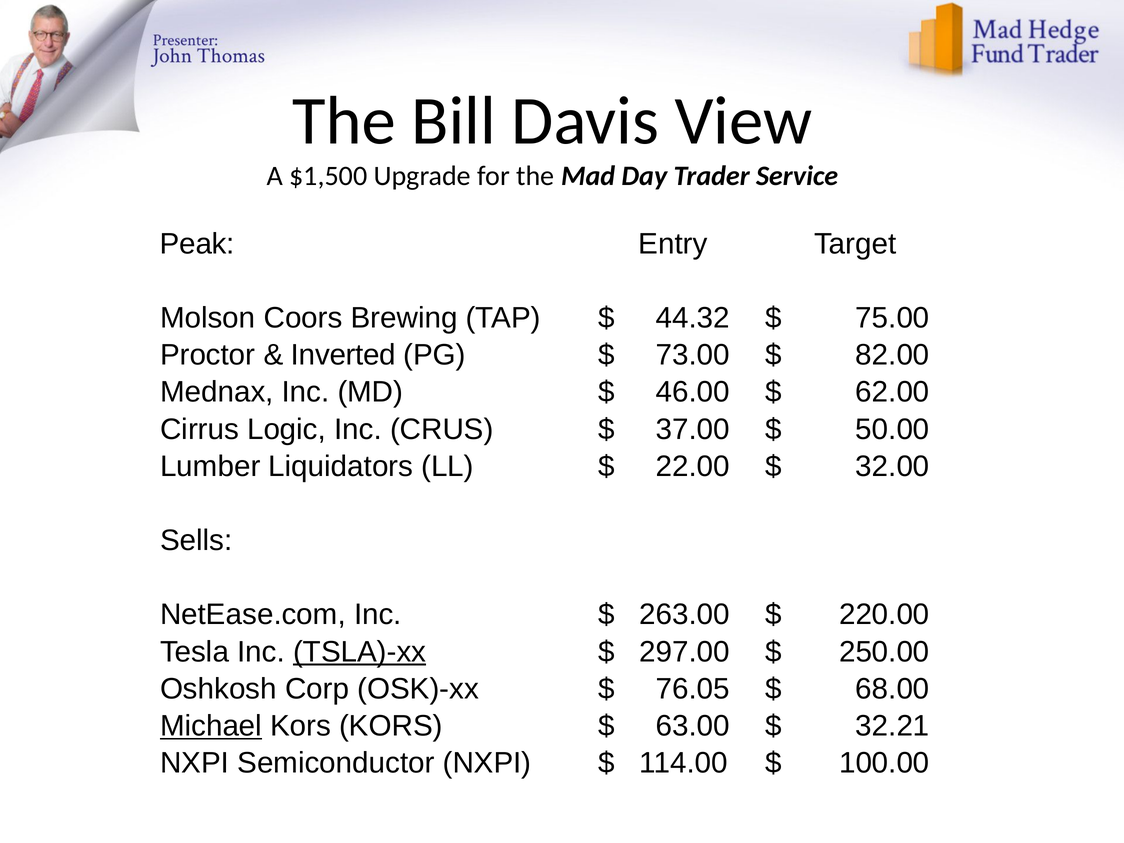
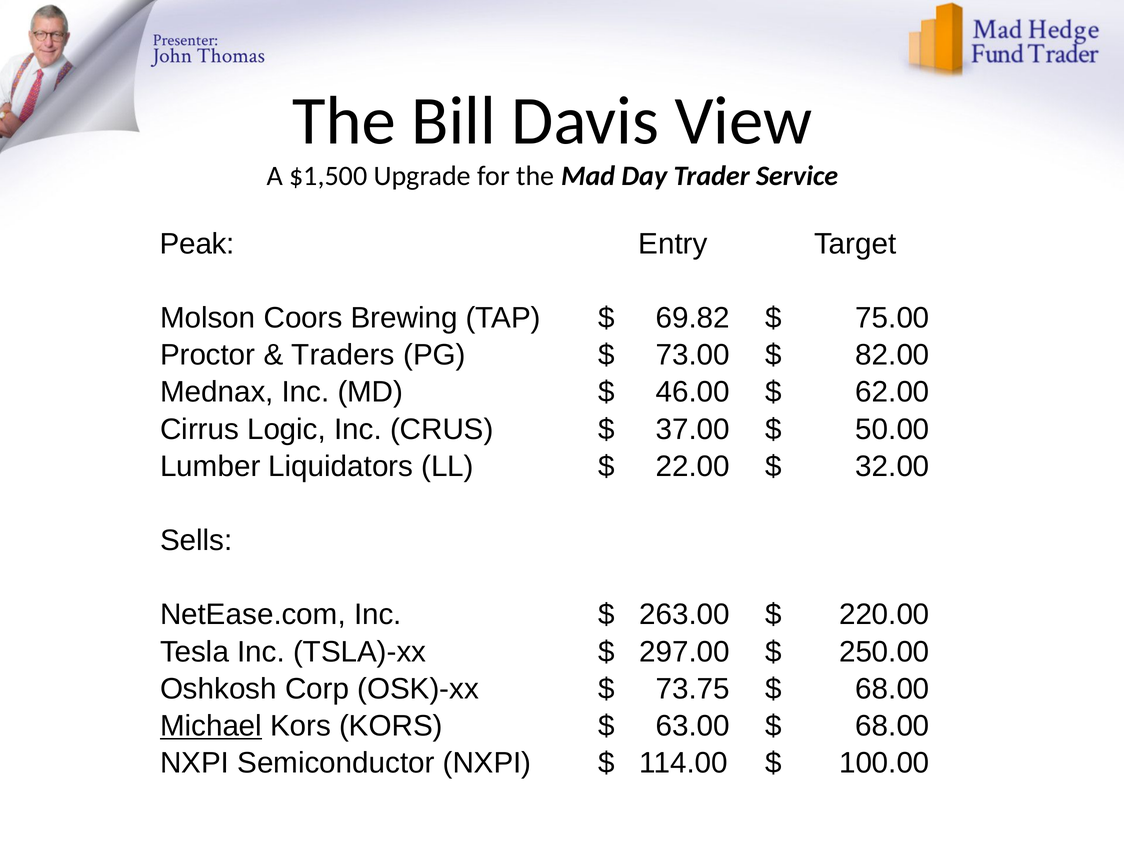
44.32: 44.32 -> 69.82
Inverted: Inverted -> Traders
TSLA)-xx underline: present -> none
76.05: 76.05 -> 73.75
32.21 at (892, 726): 32.21 -> 68.00
